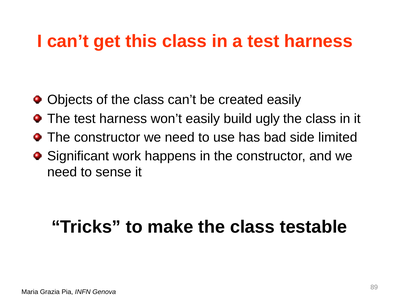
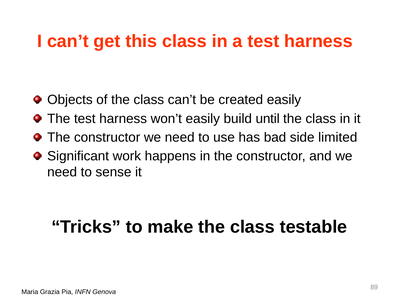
ugly: ugly -> until
